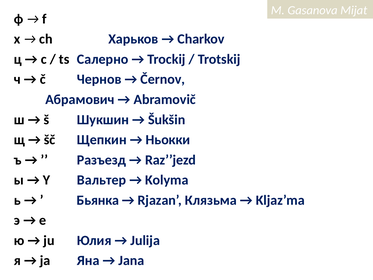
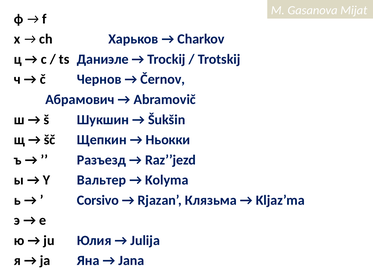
Салерно: Салерно -> Даниэле
Бьянка: Бьянка -> Corsivo
